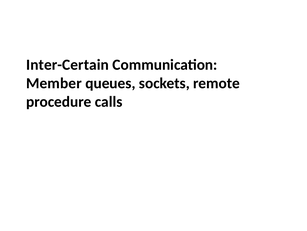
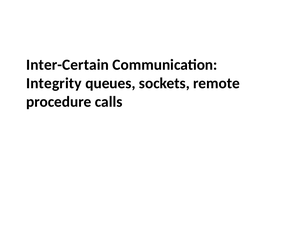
Member: Member -> Integrity
